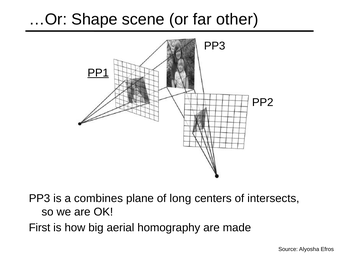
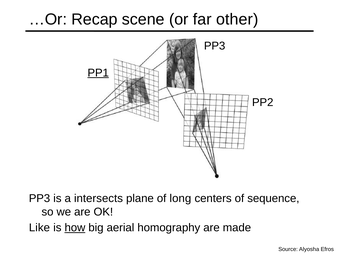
Shape: Shape -> Recap
combines: combines -> intersects
intersects: intersects -> sequence
First: First -> Like
how underline: none -> present
